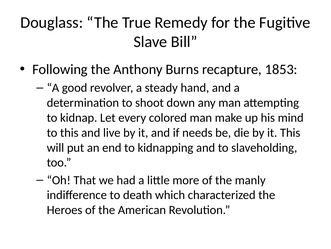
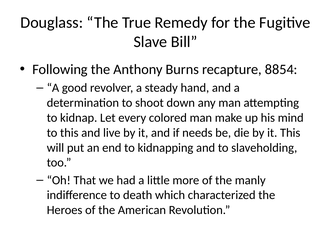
1853: 1853 -> 8854
